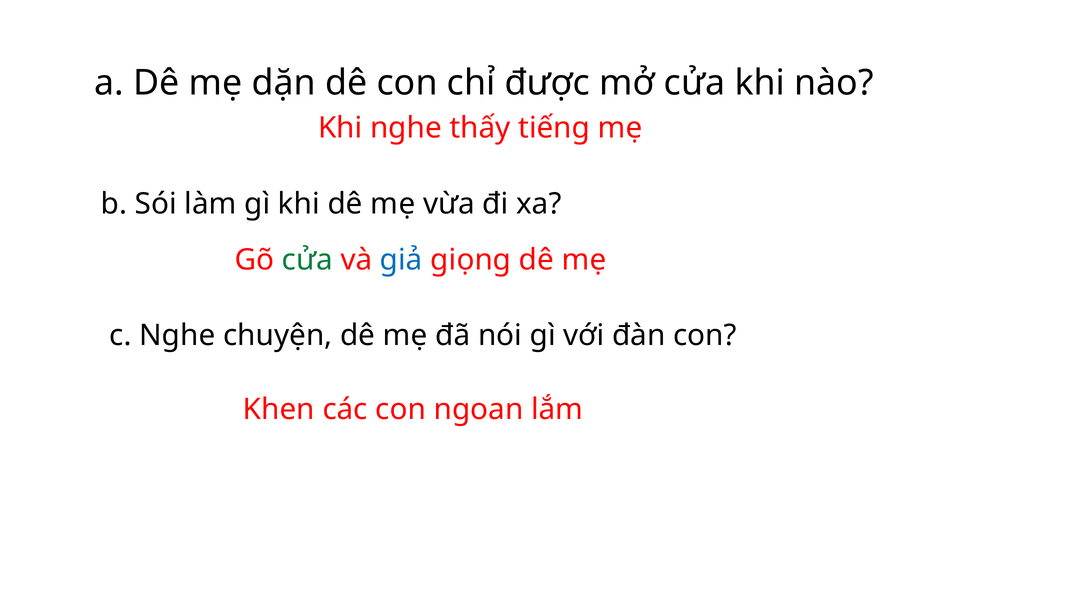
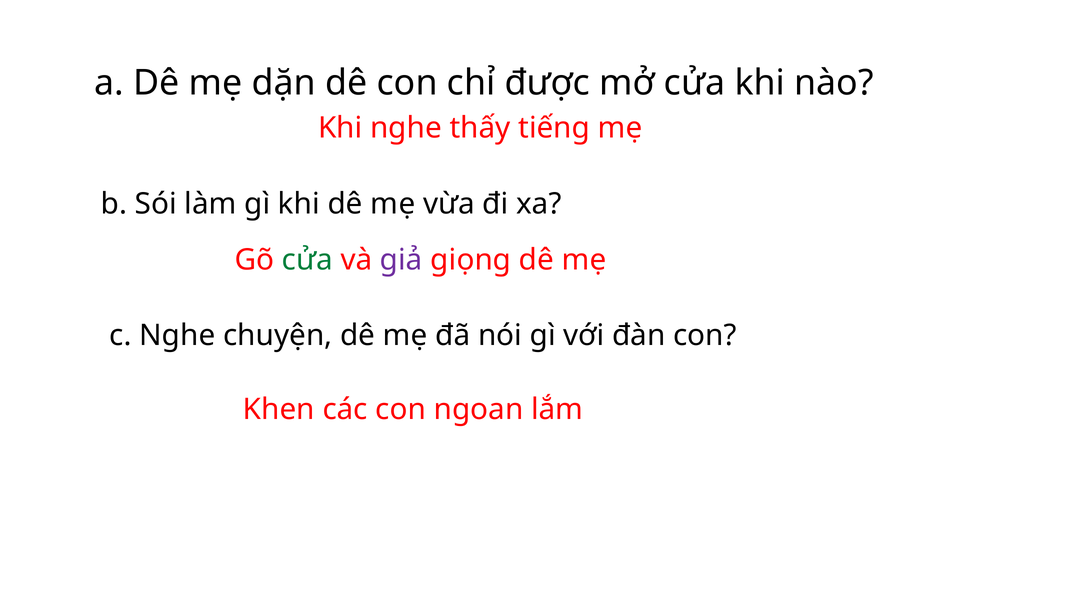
giả colour: blue -> purple
